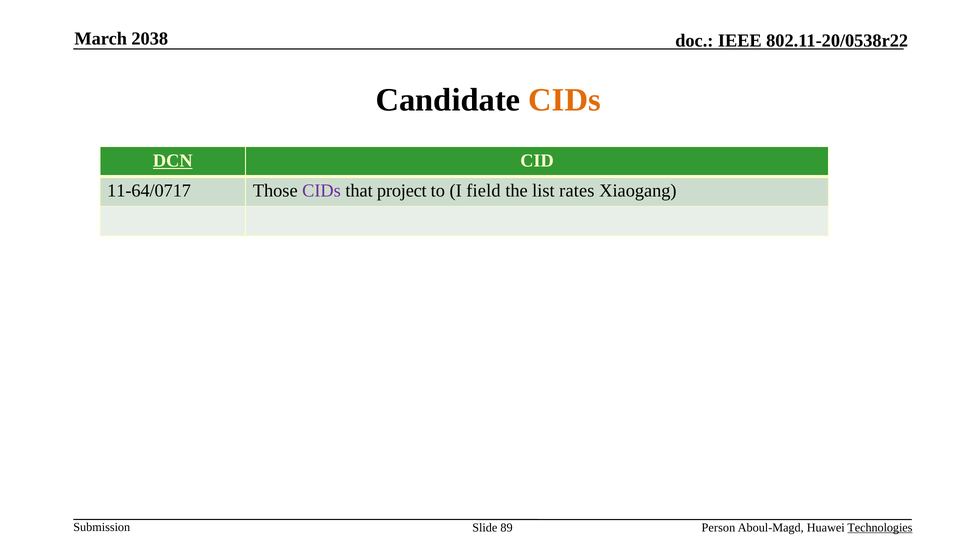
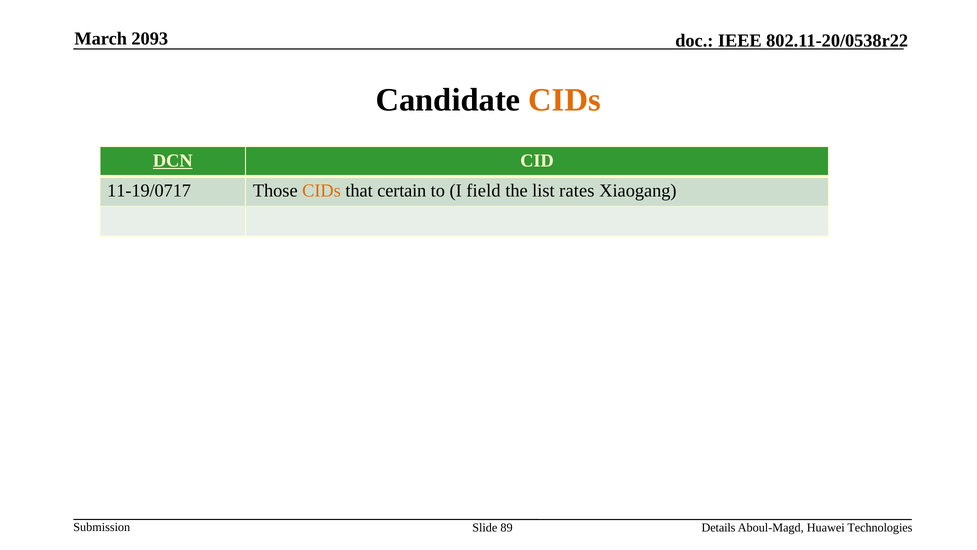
2038: 2038 -> 2093
11-64/0717: 11-64/0717 -> 11-19/0717
CIDs at (322, 190) colour: purple -> orange
project: project -> certain
Person: Person -> Details
Technologies underline: present -> none
